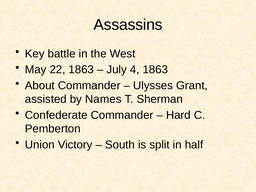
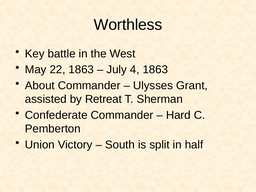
Assassins: Assassins -> Worthless
Names: Names -> Retreat
